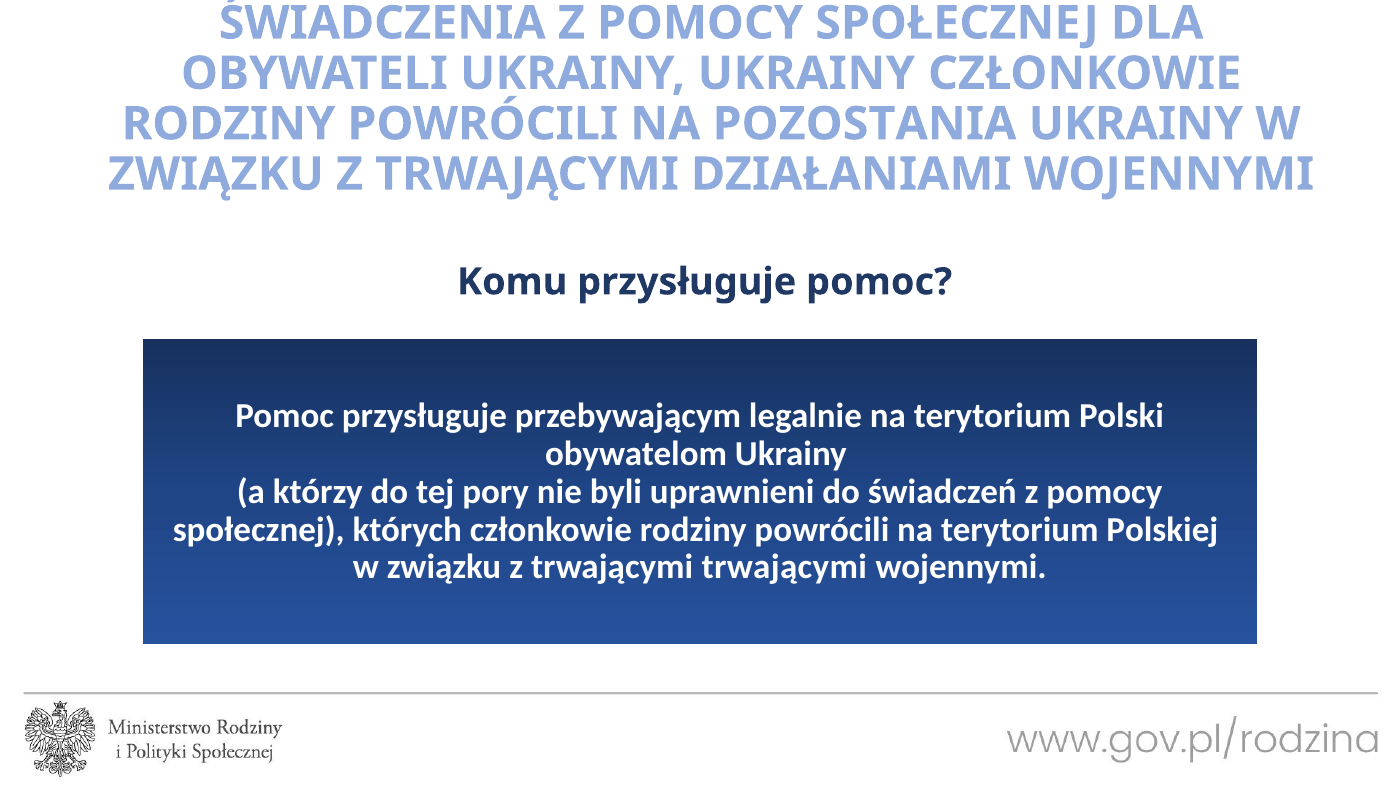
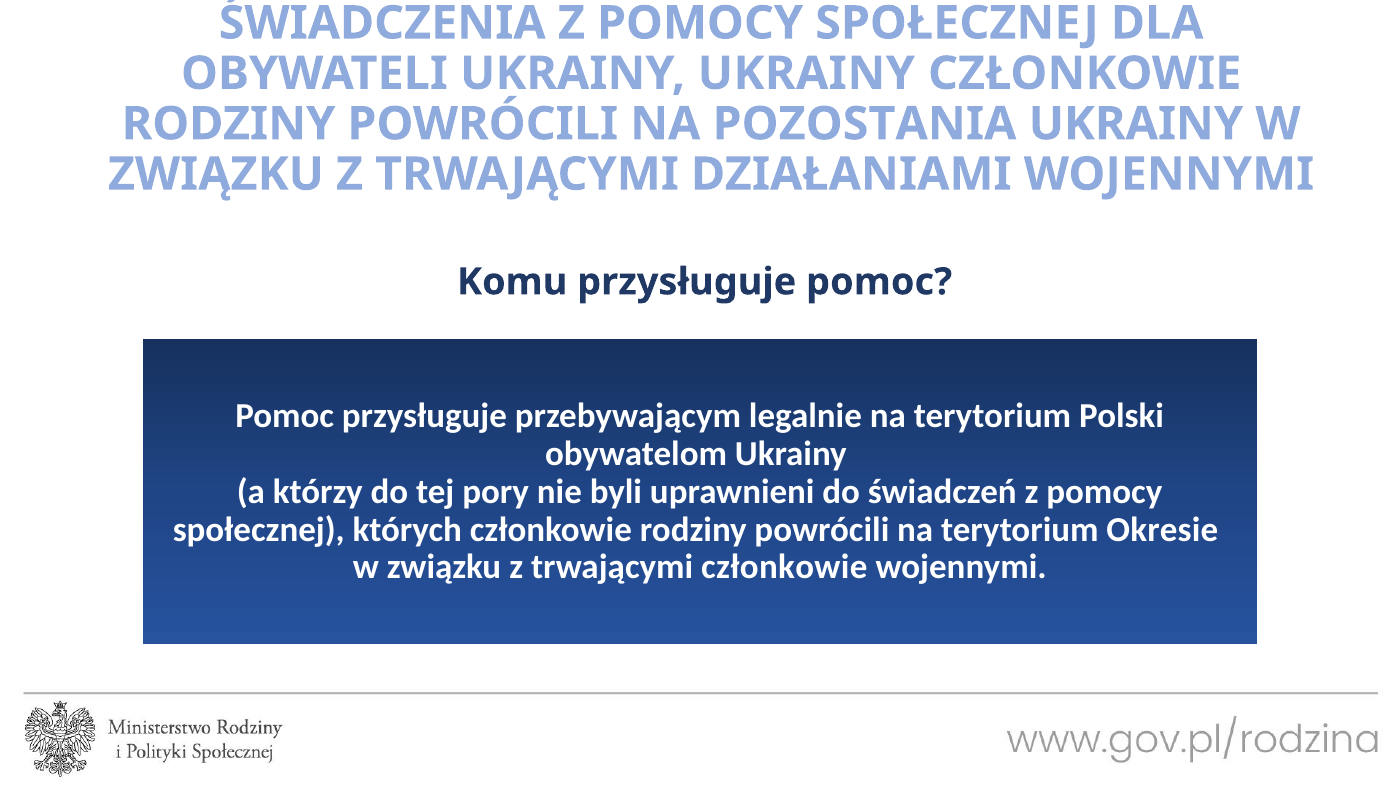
Polskiej: Polskiej -> Okresie
trwającymi trwającymi: trwającymi -> członkowie
